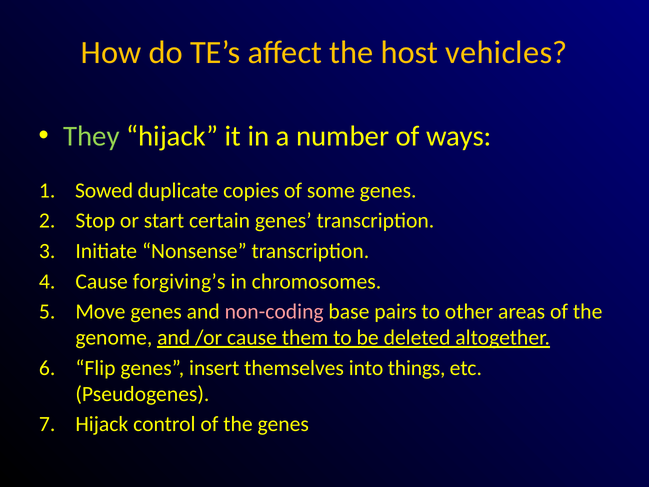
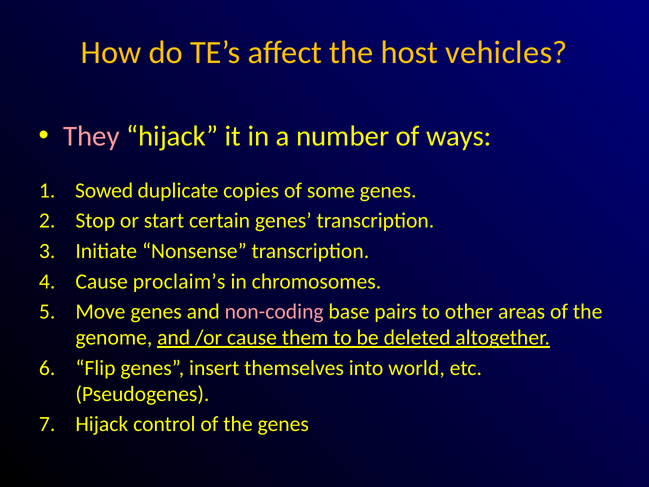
They colour: light green -> pink
forgiving’s: forgiving’s -> proclaim’s
things: things -> world
